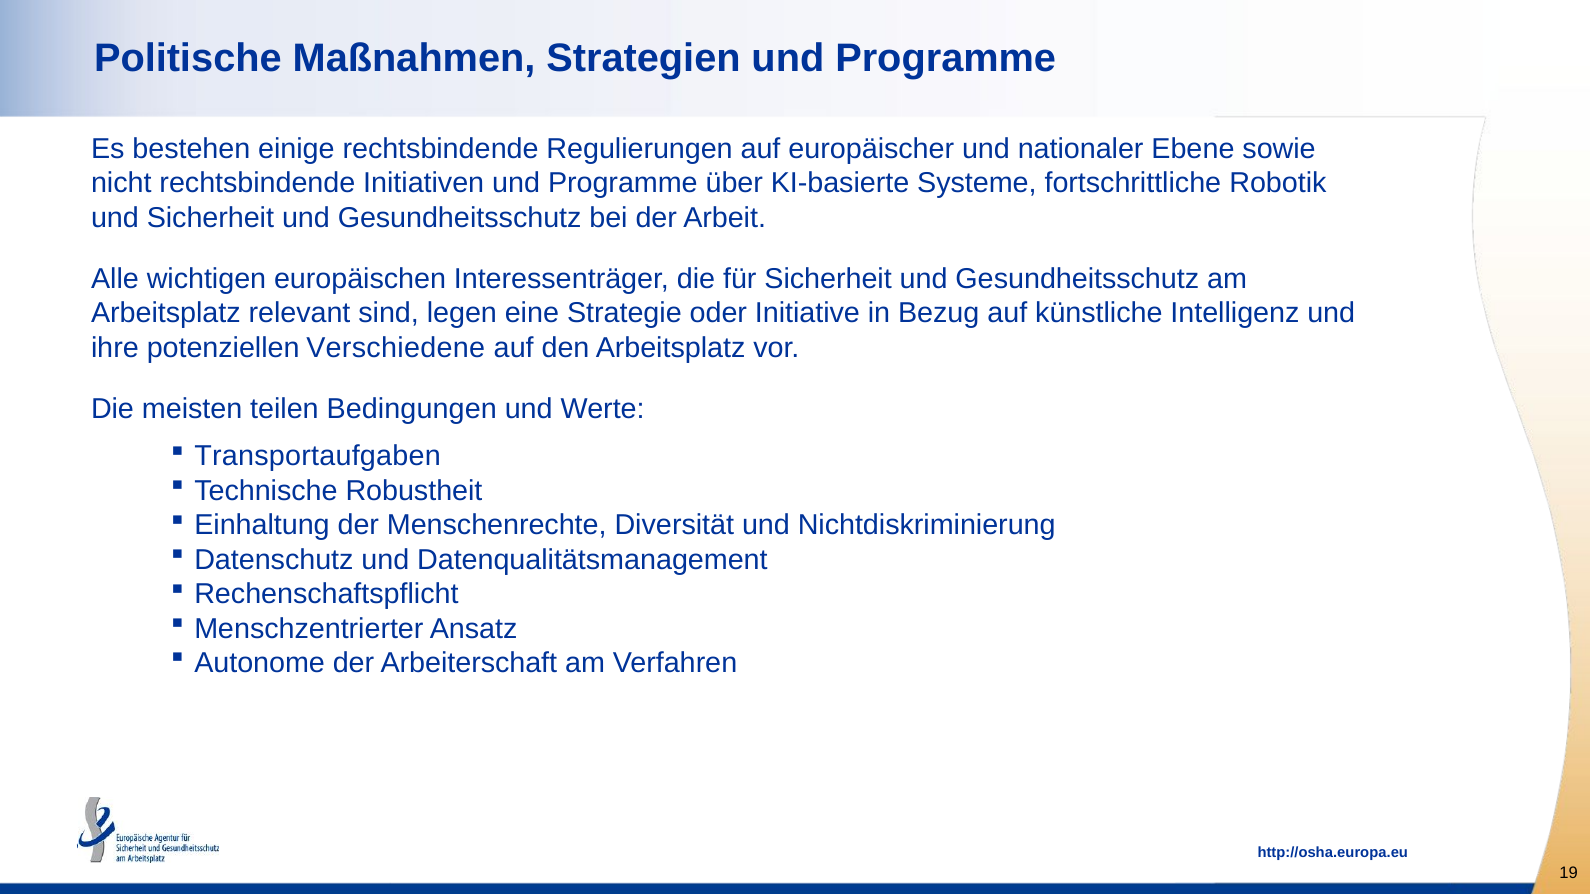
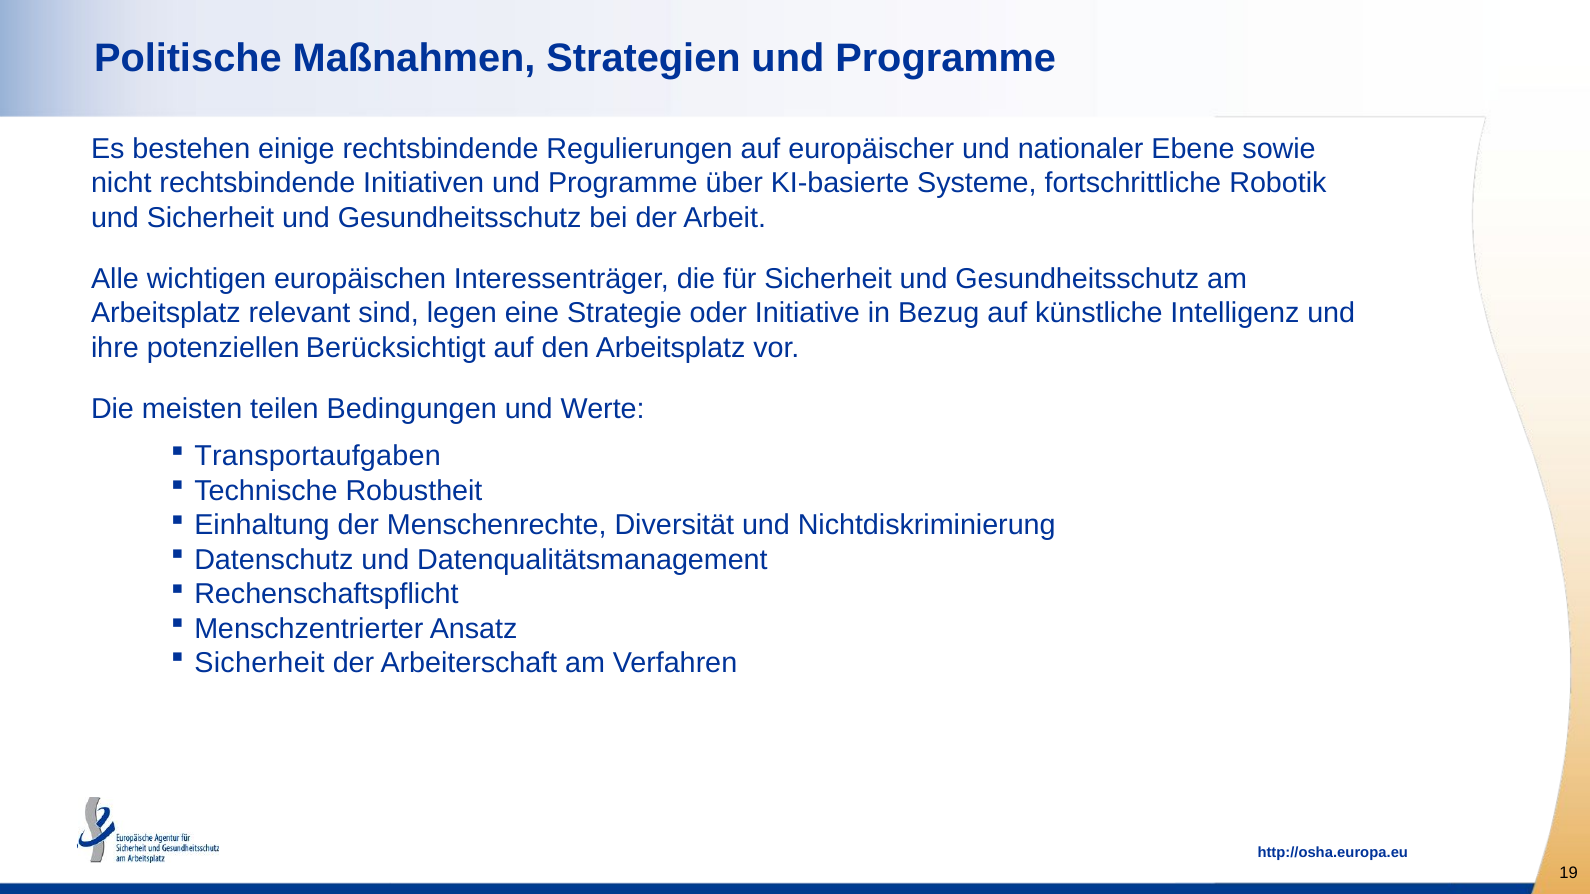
Verschiedene: Verschiedene -> Berücksichtigt
Autonome at (260, 664): Autonome -> Sicherheit
